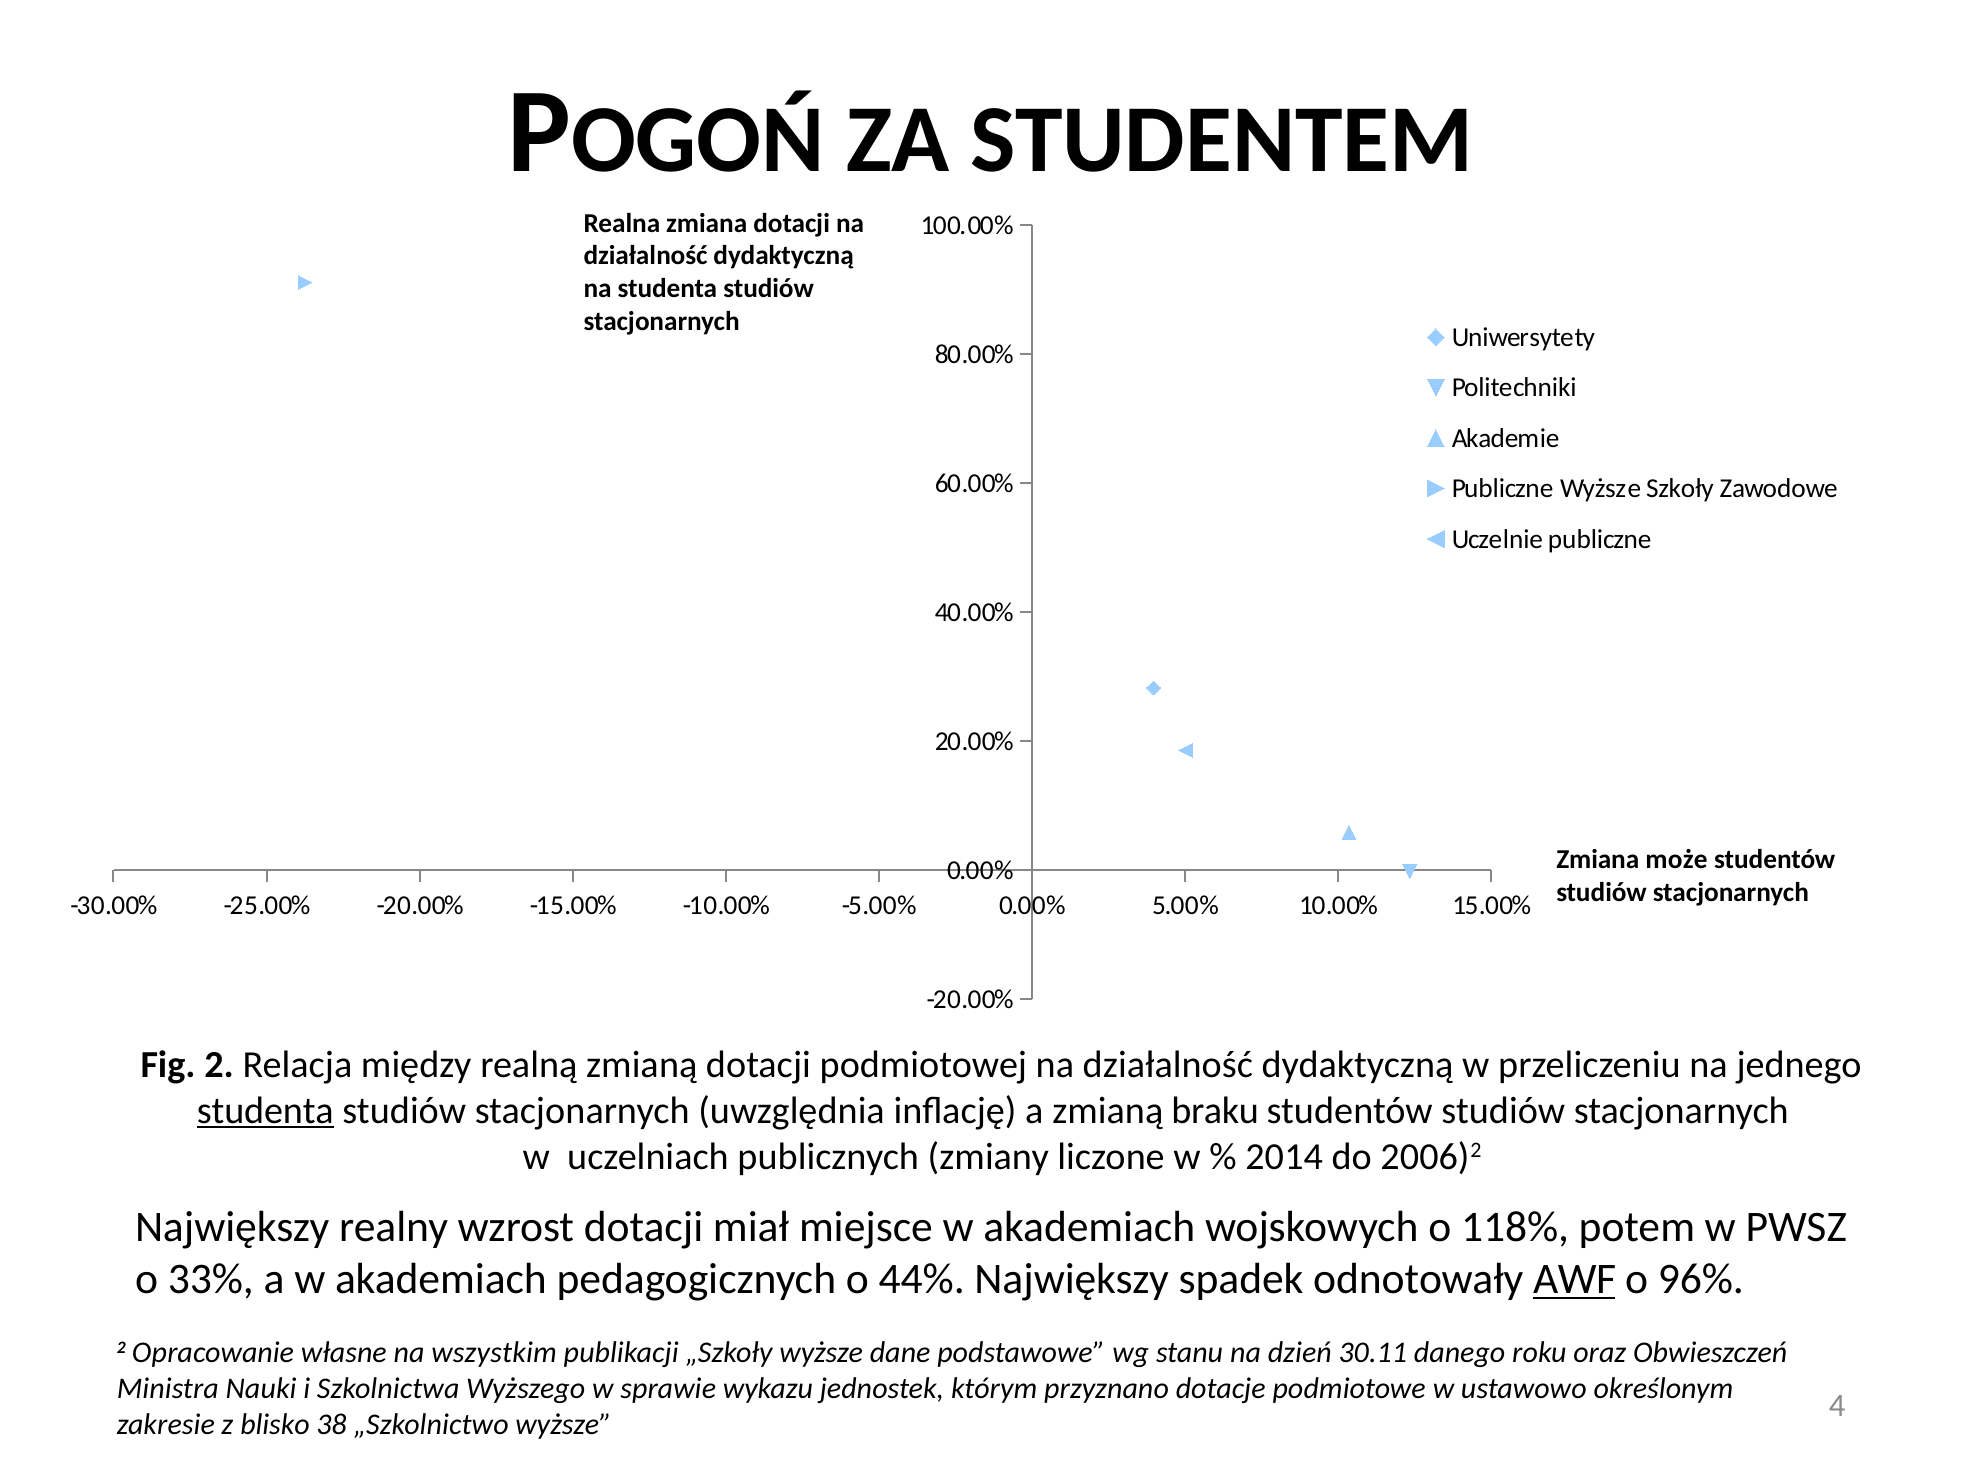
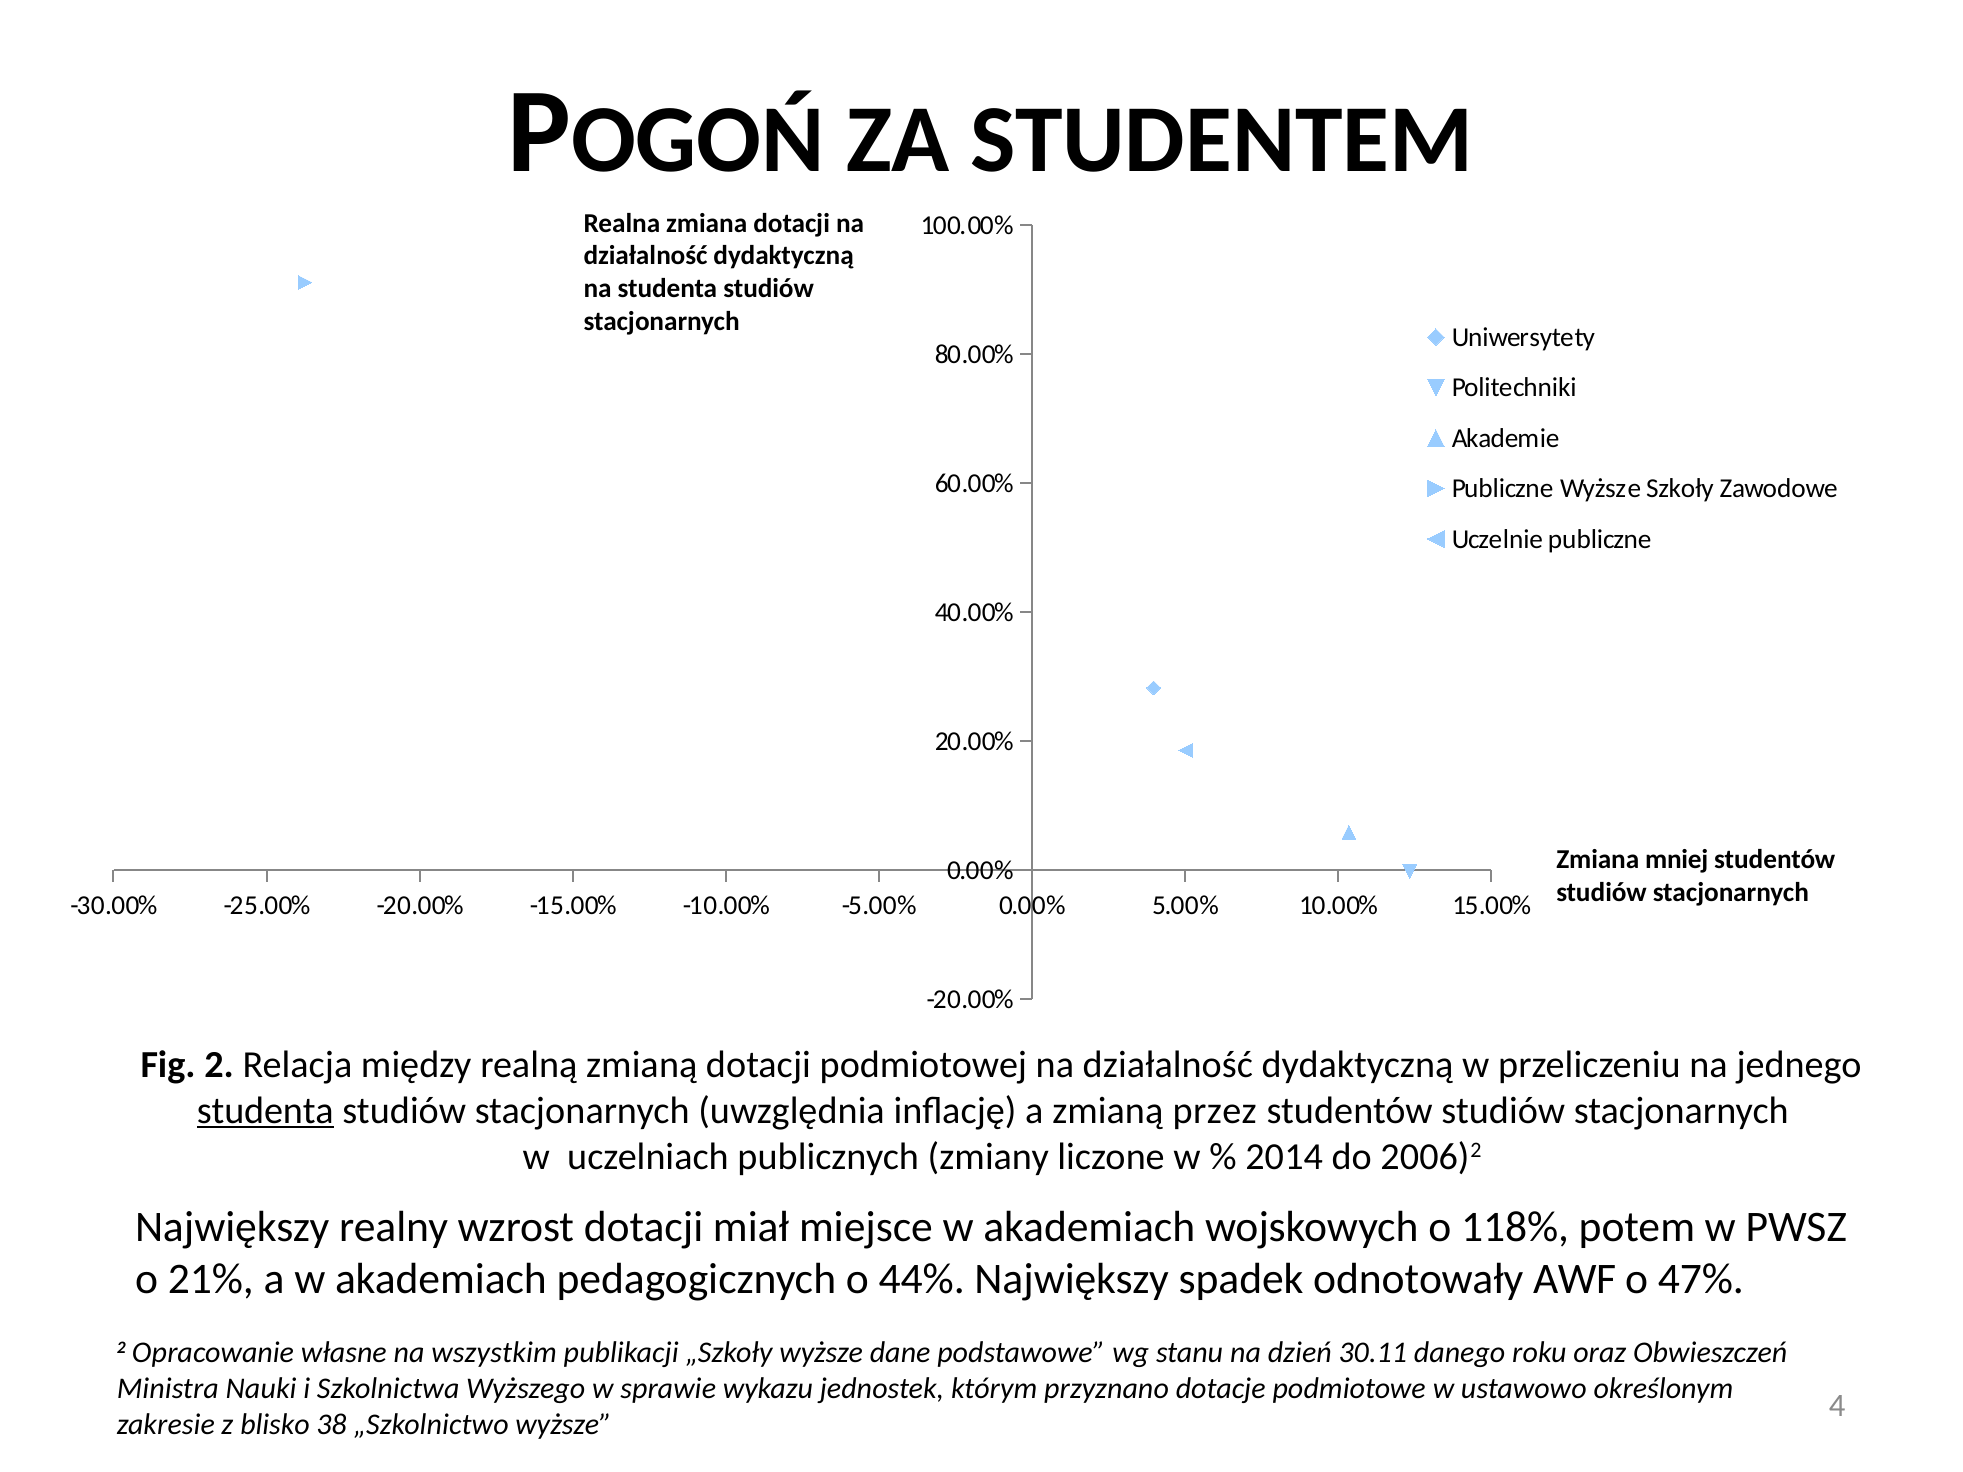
może: może -> mniej
braku: braku -> przez
33%: 33% -> 21%
AWF underline: present -> none
96%: 96% -> 47%
